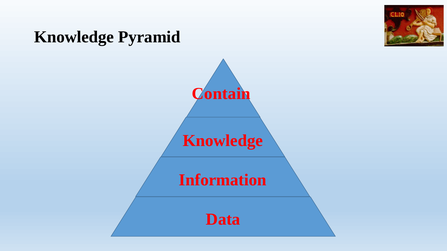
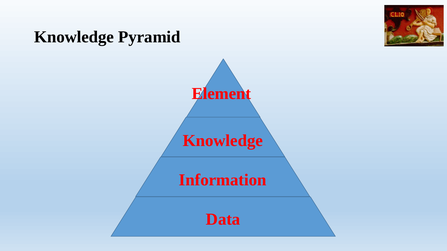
Contain: Contain -> Element
